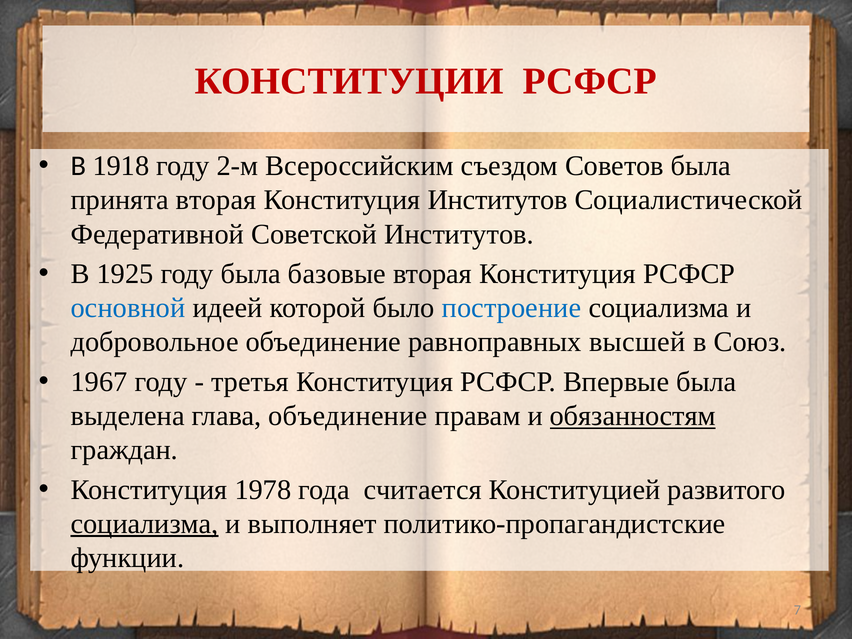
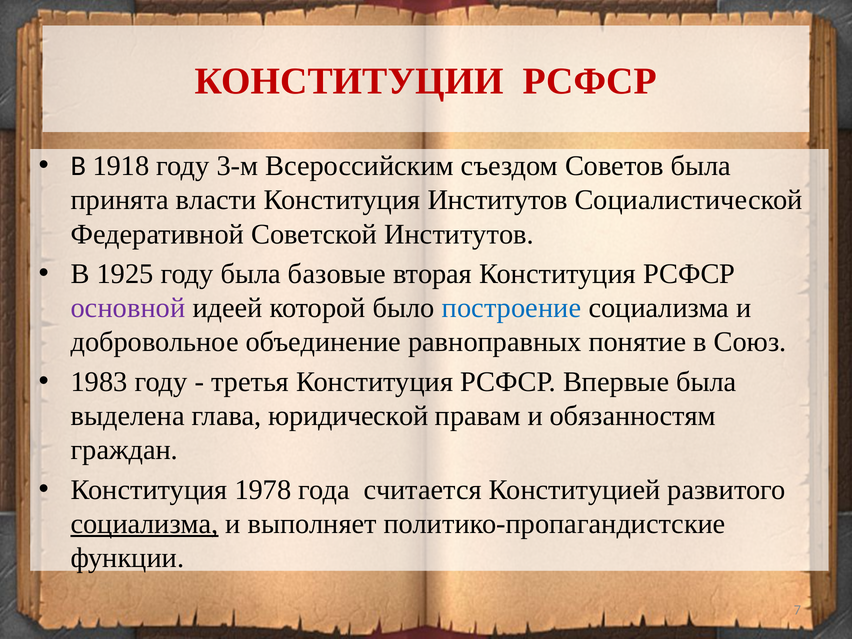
2-м: 2-м -> 3-м
принята вторая: вторая -> власти
основной colour: blue -> purple
высшей: высшей -> понятие
1967: 1967 -> 1983
глава объединение: объединение -> юридической
обязанностям underline: present -> none
